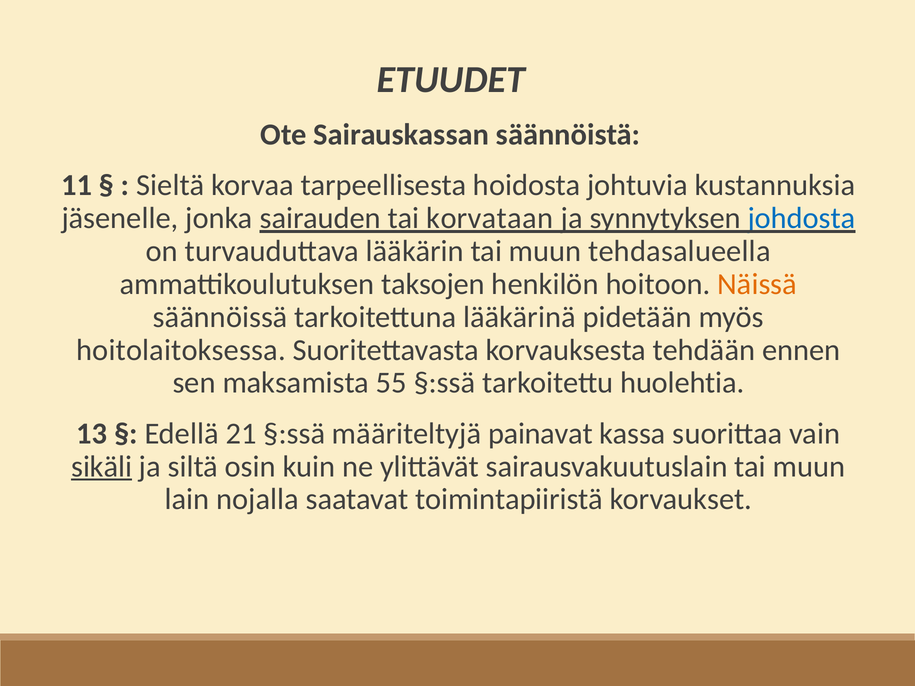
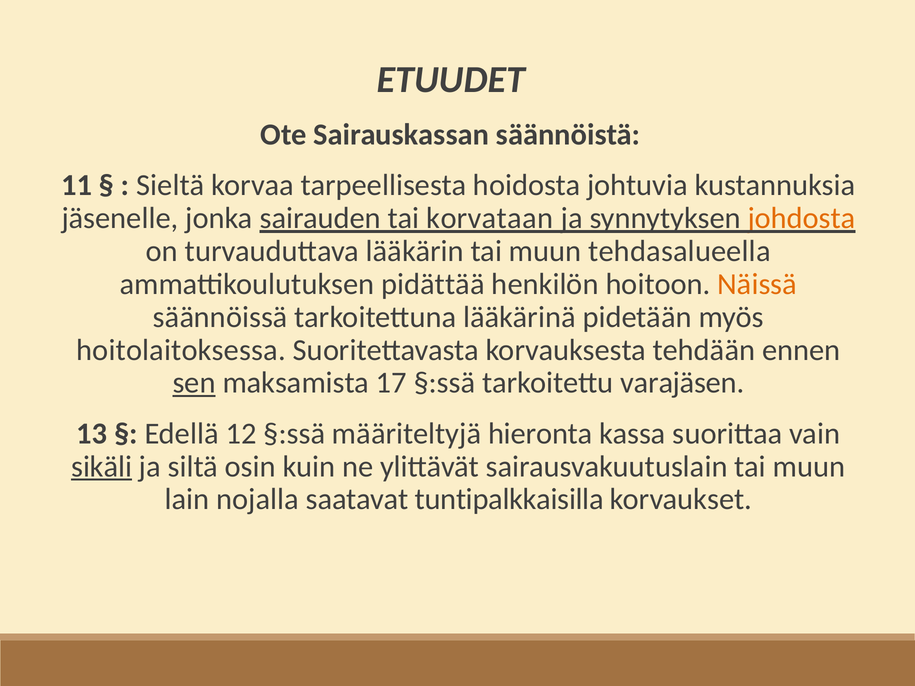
johdosta colour: blue -> orange
taksojen: taksojen -> pidättää
sen underline: none -> present
55: 55 -> 17
huolehtia: huolehtia -> varajäsen
21: 21 -> 12
painavat: painavat -> hieronta
toimintapiiristä: toimintapiiristä -> tuntipalkkaisilla
